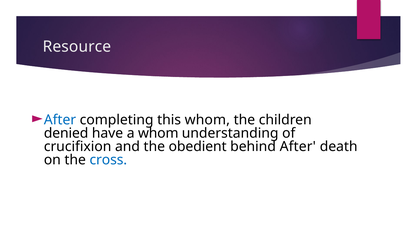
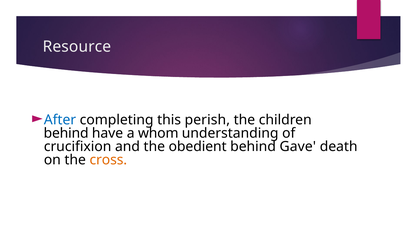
this whom: whom -> perish
denied at (66, 133): denied -> behind
behind After: After -> Gave
cross colour: blue -> orange
